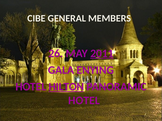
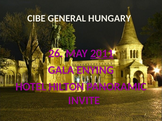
MEMBERS: MEMBERS -> HUNGARY
HILTON underline: present -> none
HOTEL at (84, 101): HOTEL -> INVITE
